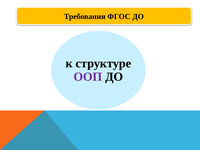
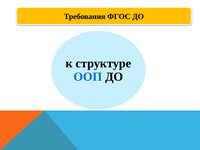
ООП colour: purple -> blue
